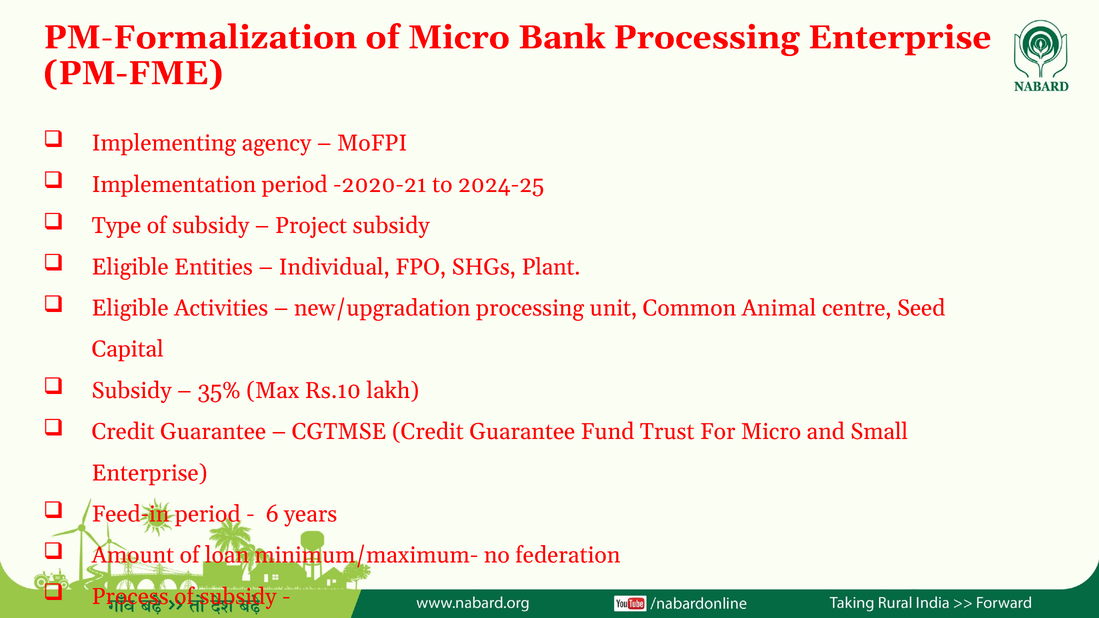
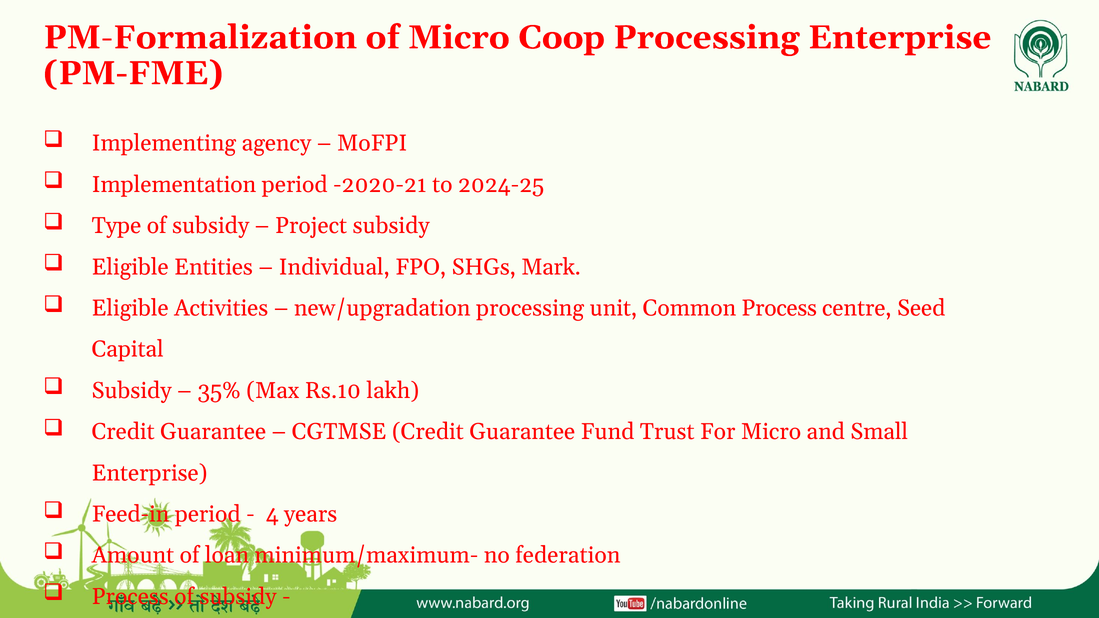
Bank: Bank -> Coop
Plant: Plant -> Mark
Common Animal: Animal -> Process
6: 6 -> 4
